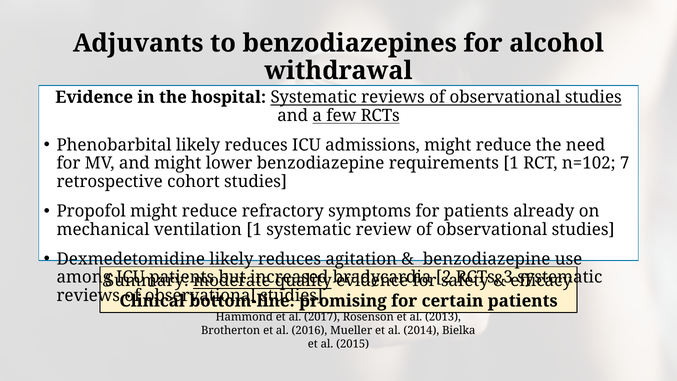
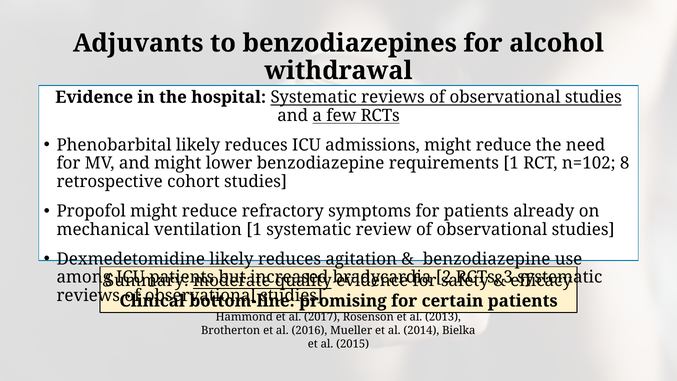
7: 7 -> 8
